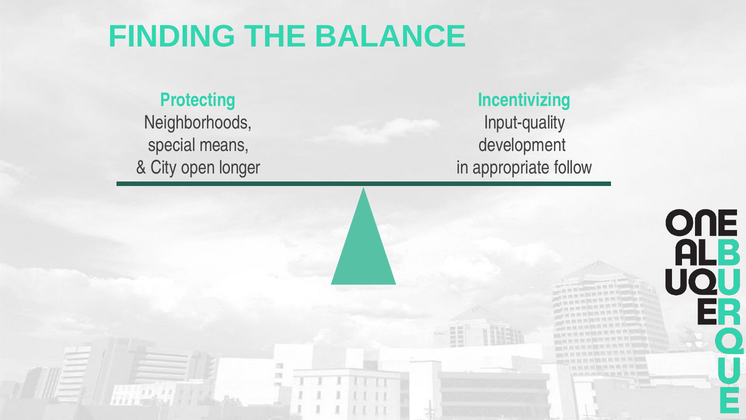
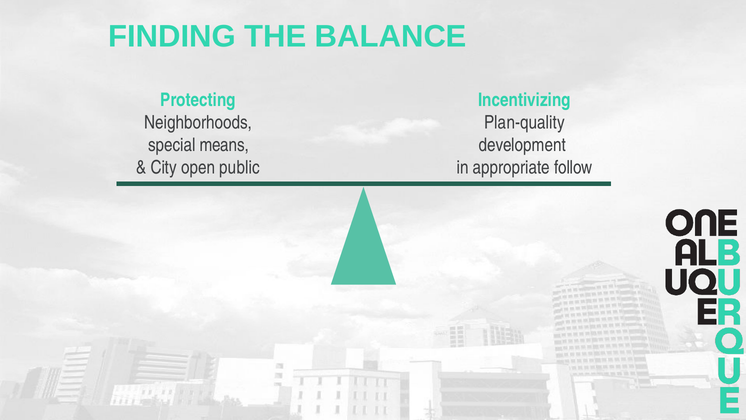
Input-quality: Input-quality -> Plan-quality
longer: longer -> public
